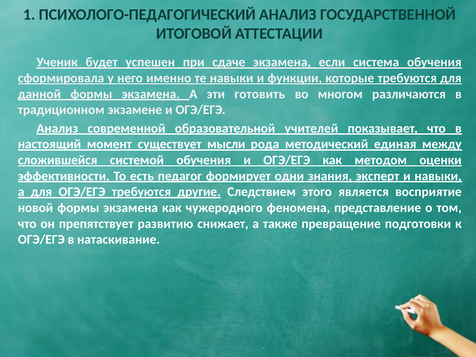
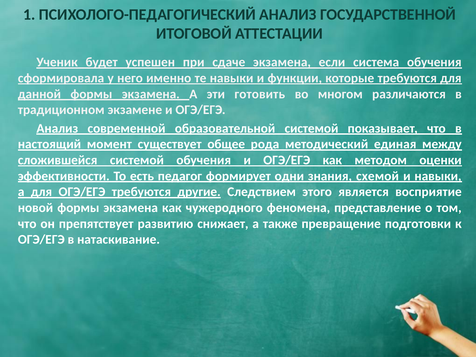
образовательной учителей: учителей -> системой
мысли: мысли -> общее
эксперт: эксперт -> схемой
